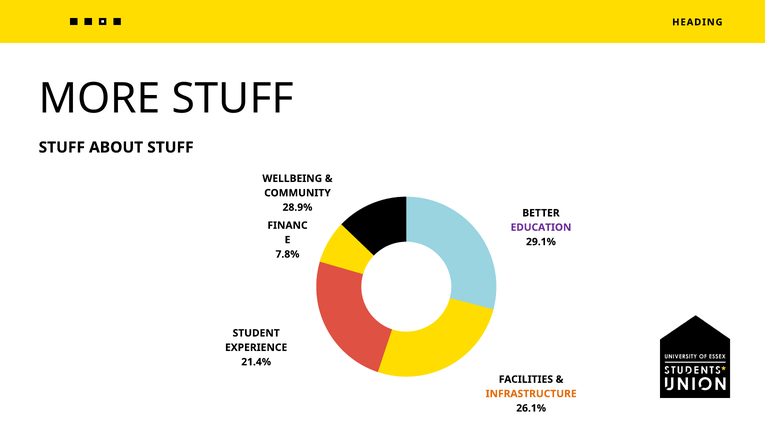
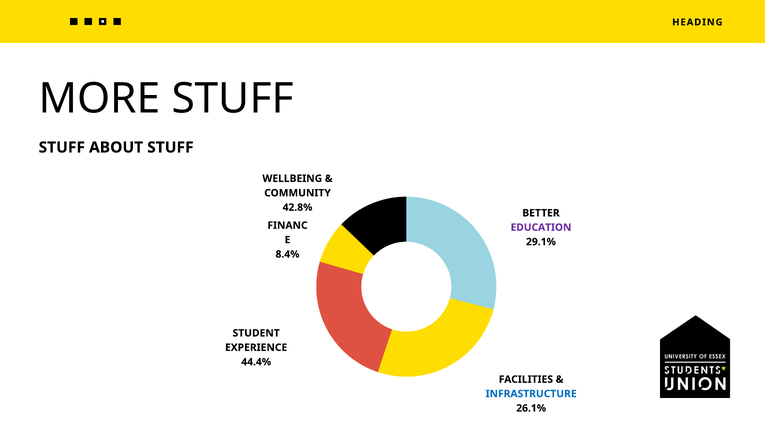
28.9%: 28.9% -> 42.8%
7.8%: 7.8% -> 8.4%
21.4%: 21.4% -> 44.4%
INFRASTRUCTURE colour: orange -> blue
